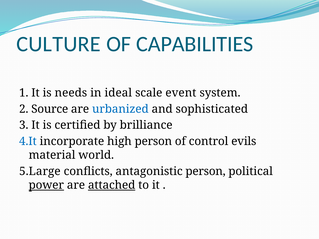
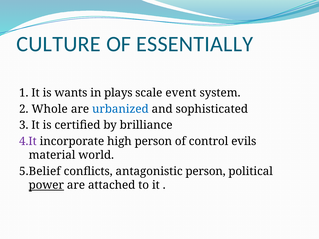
CAPABILITIES: CAPABILITIES -> ESSENTIALLY
needs: needs -> wants
ideal: ideal -> plays
Source: Source -> Whole
4.It colour: blue -> purple
5.Large: 5.Large -> 5.Belief
attached underline: present -> none
